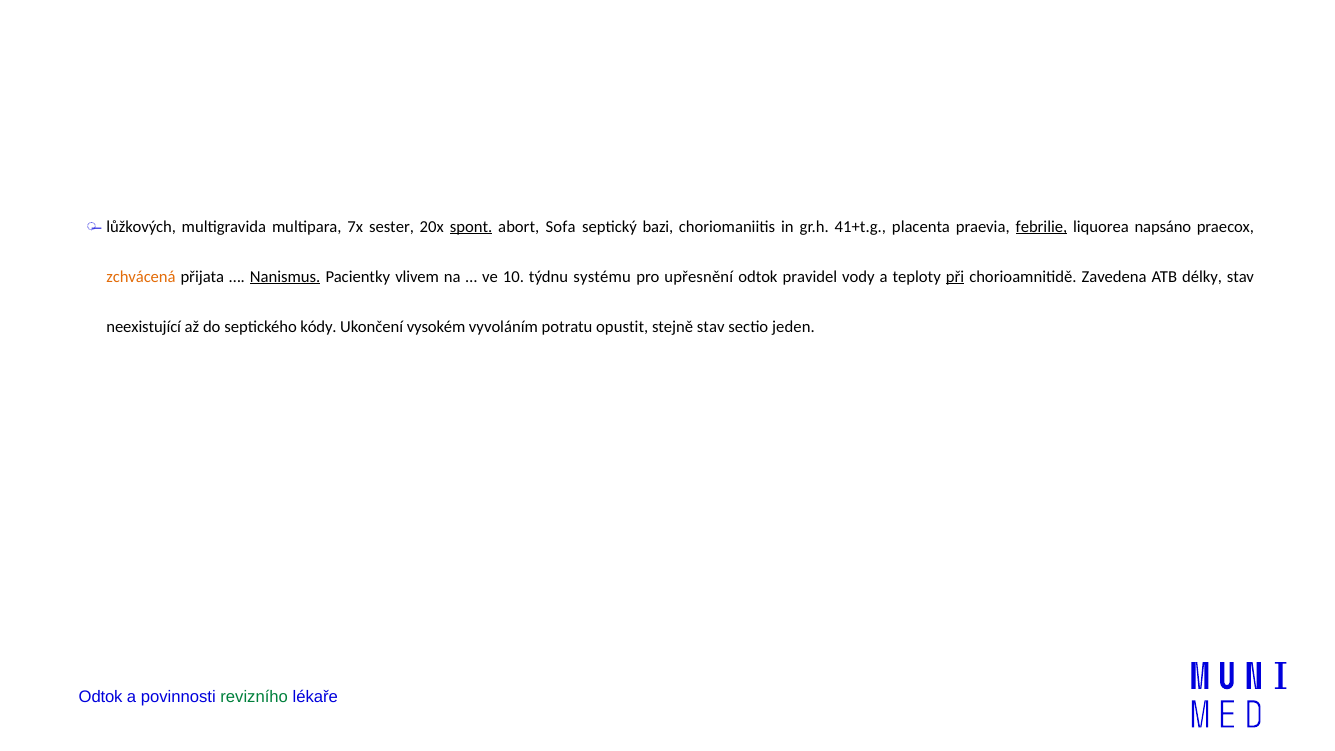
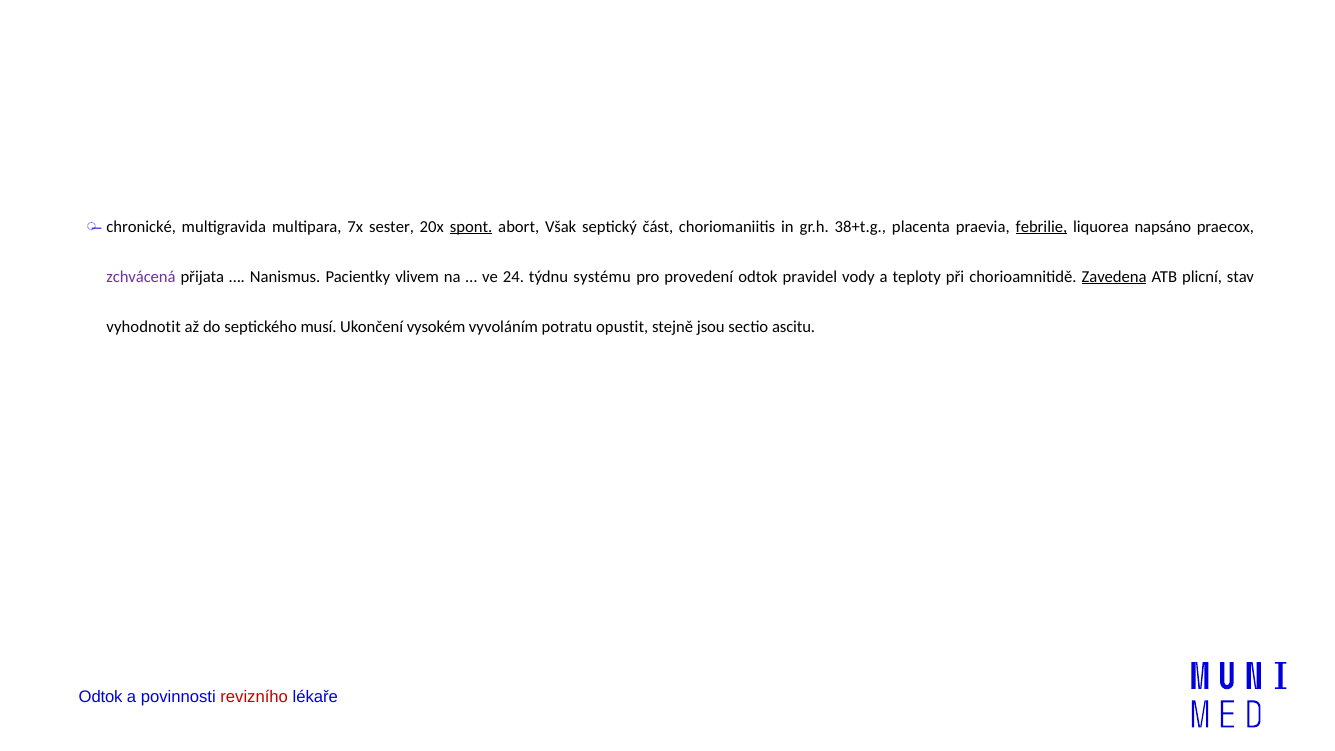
lůžkových: lůžkových -> chronické
Sofa: Sofa -> Však
bazi: bazi -> část
41+t.g: 41+t.g -> 38+t.g
zchvácená colour: orange -> purple
Nanismus underline: present -> none
10: 10 -> 24
upřesnění: upřesnění -> provedení
při underline: present -> none
Zavedena underline: none -> present
délky: délky -> plicní
neexistující: neexistující -> vyhodnotit
kódy: kódy -> musí
stejně stav: stav -> jsou
jeden: jeden -> ascitu
revizního colour: green -> red
